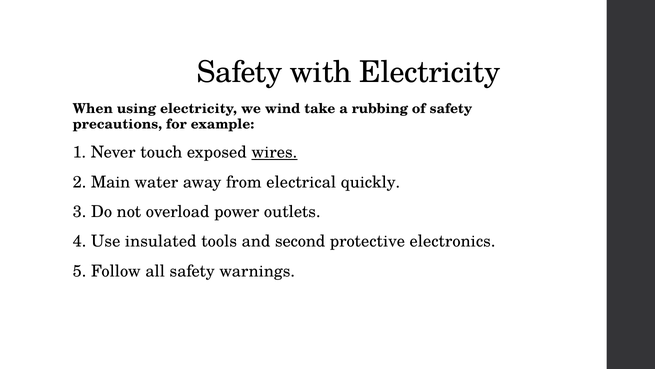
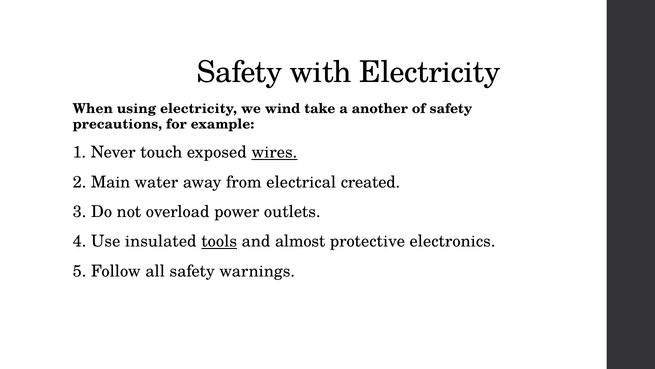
rubbing: rubbing -> another
quickly: quickly -> created
tools underline: none -> present
second: second -> almost
